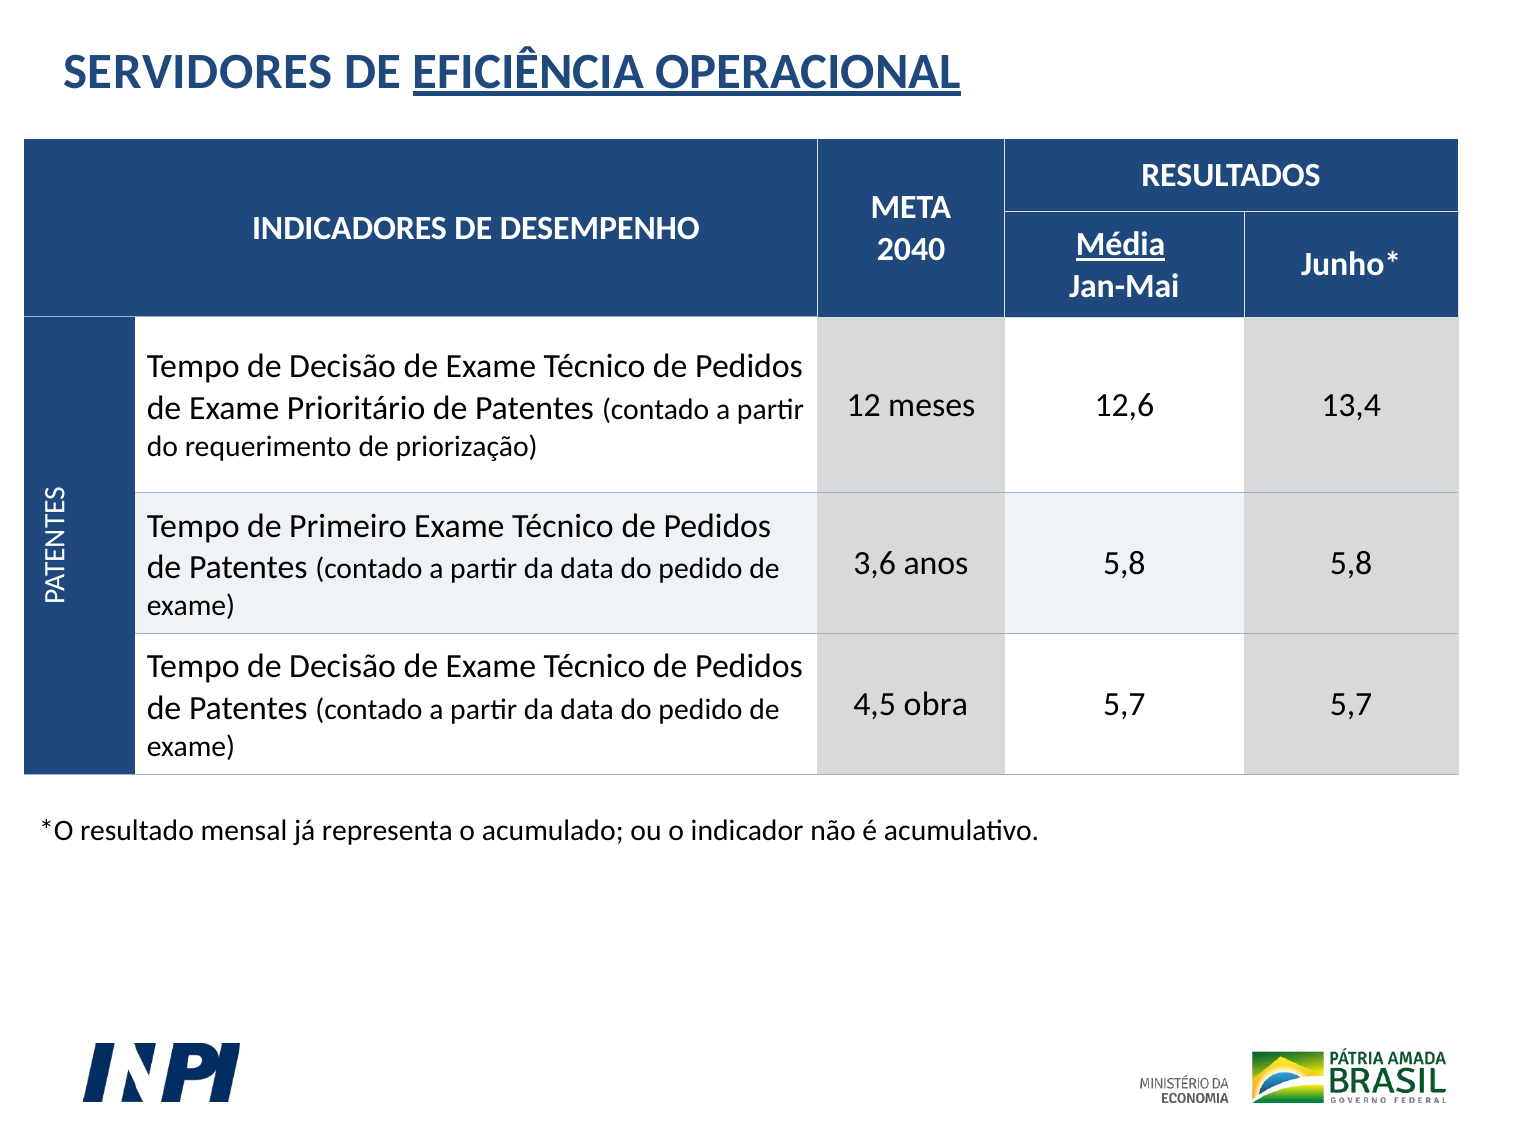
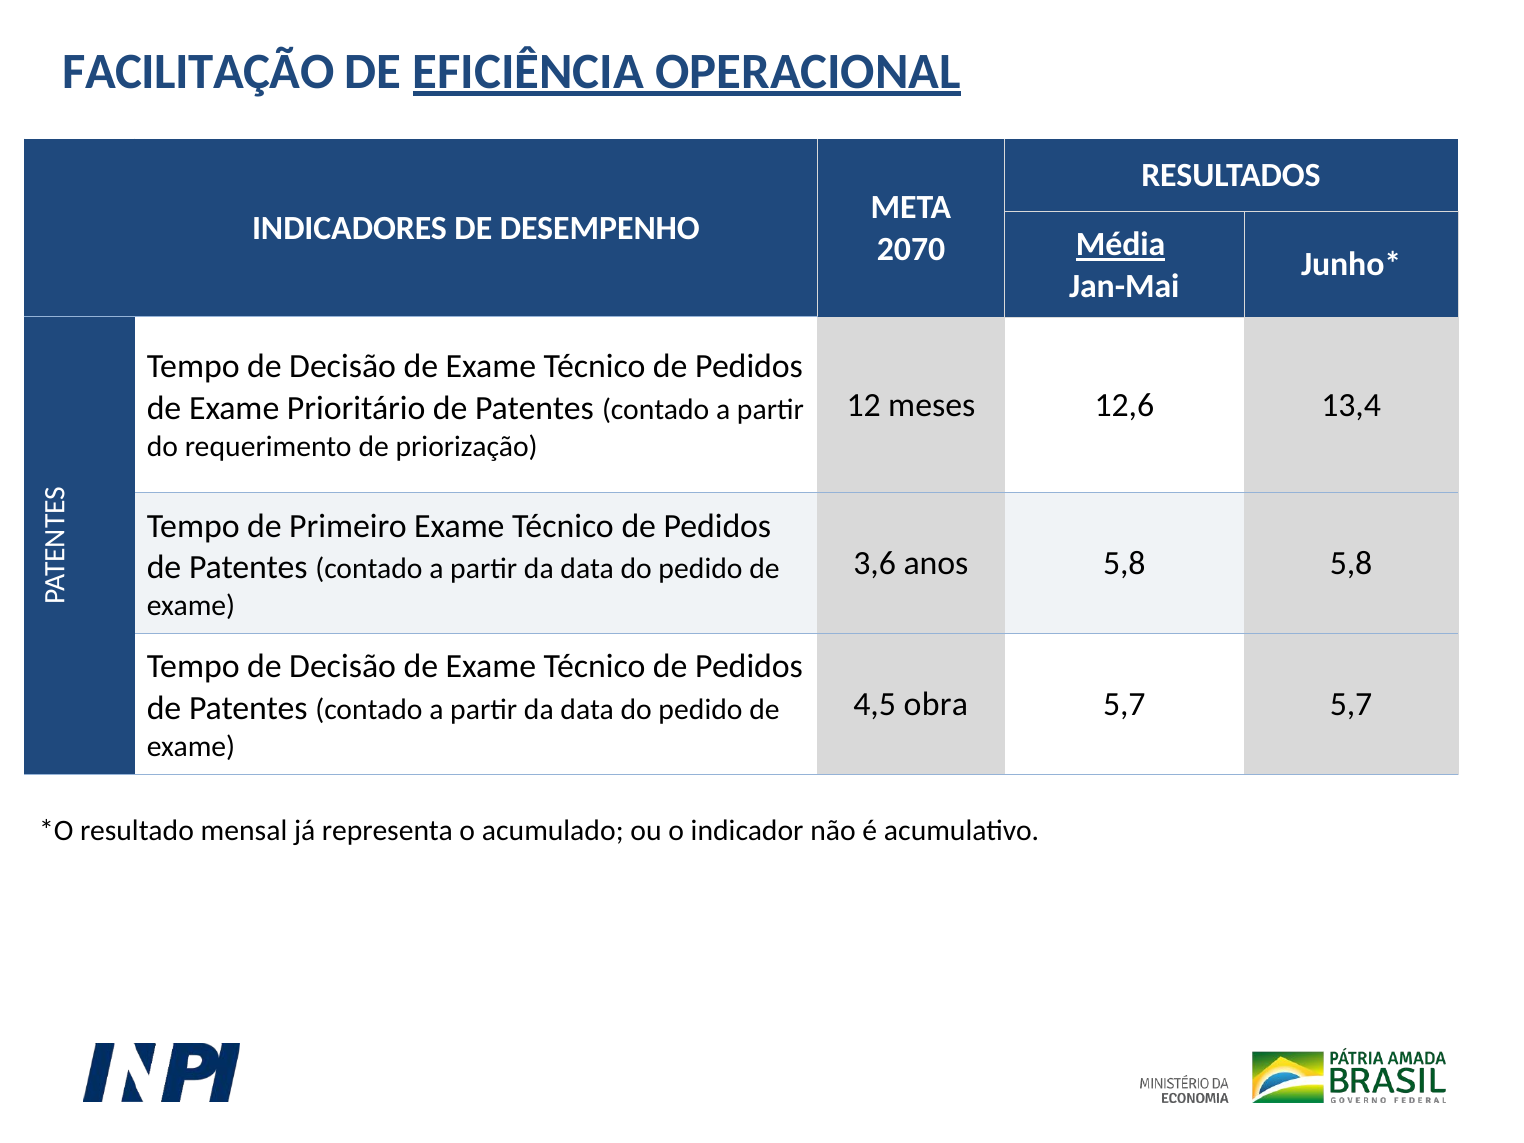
SERVIDORES: SERVIDORES -> FACILITAÇÃO
2040: 2040 -> 2070
